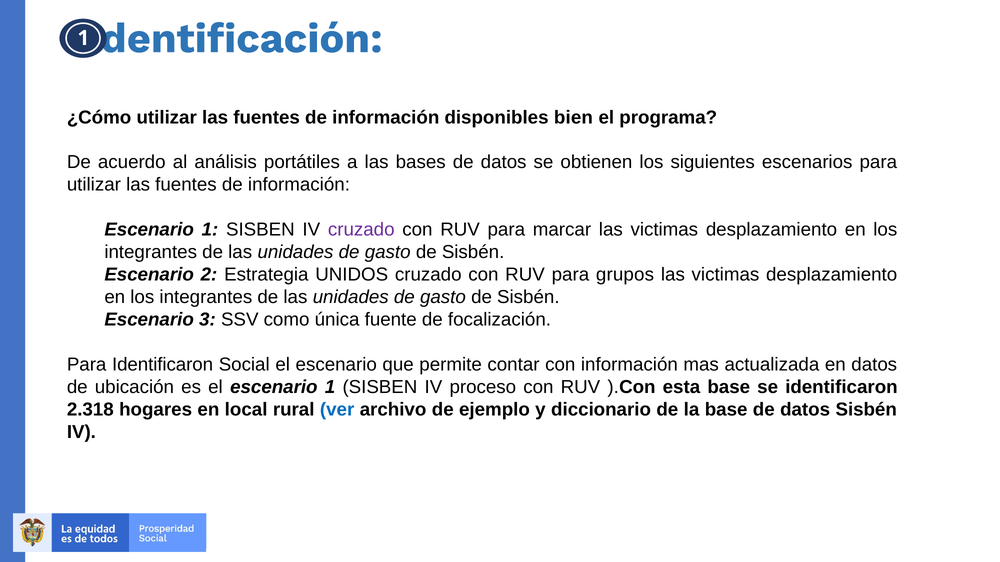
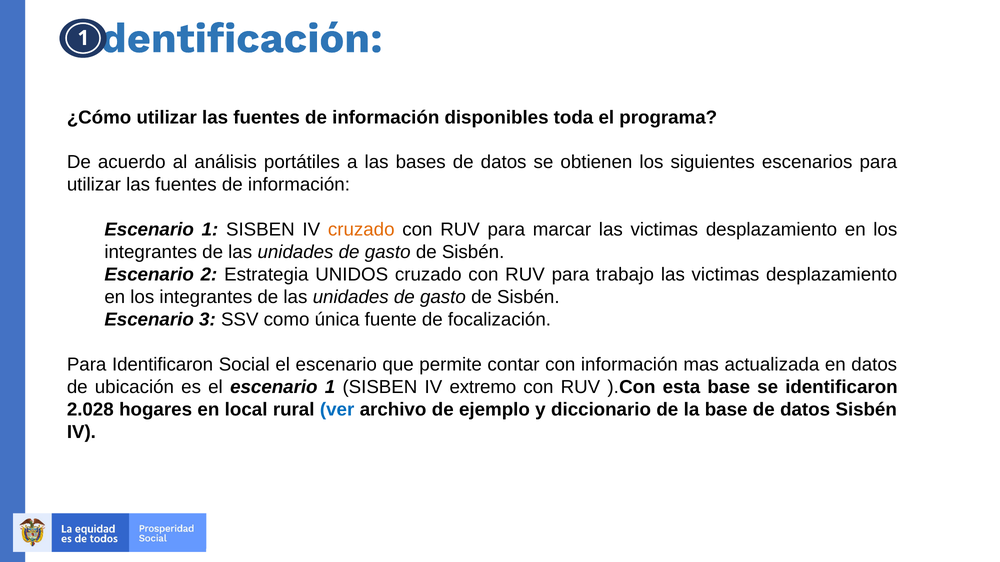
bien: bien -> toda
cruzado at (361, 230) colour: purple -> orange
grupos: grupos -> trabajo
proceso: proceso -> extremo
2.318: 2.318 -> 2.028
